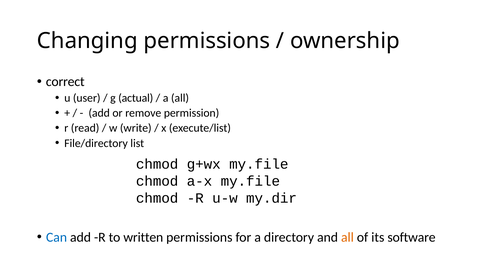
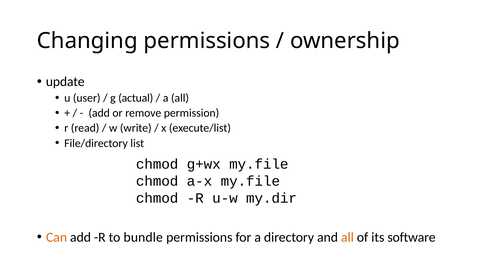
correct: correct -> update
Can colour: blue -> orange
written: written -> bundle
